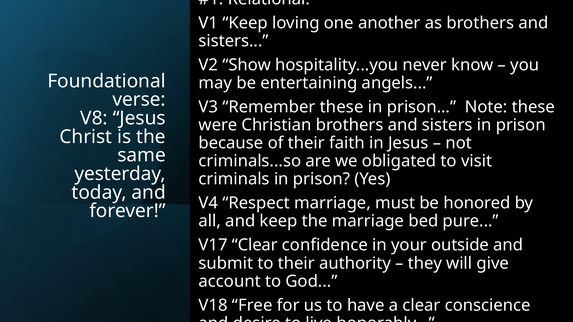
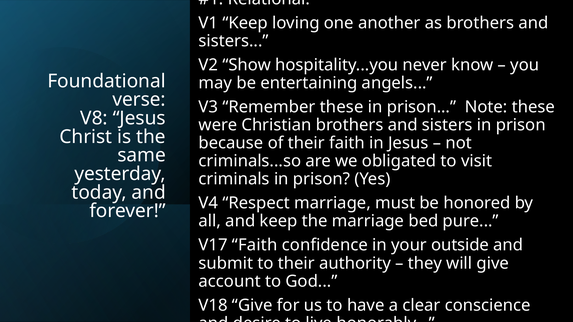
V17 Clear: Clear -> Faith
V18 Free: Free -> Give
